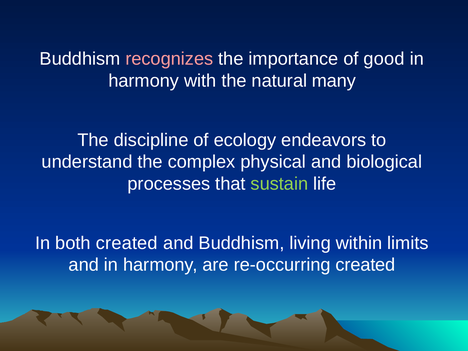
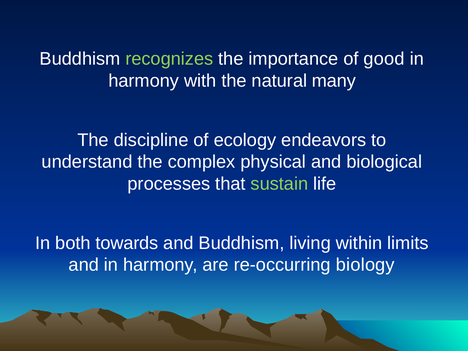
recognizes colour: pink -> light green
both created: created -> towards
re-occurring created: created -> biology
